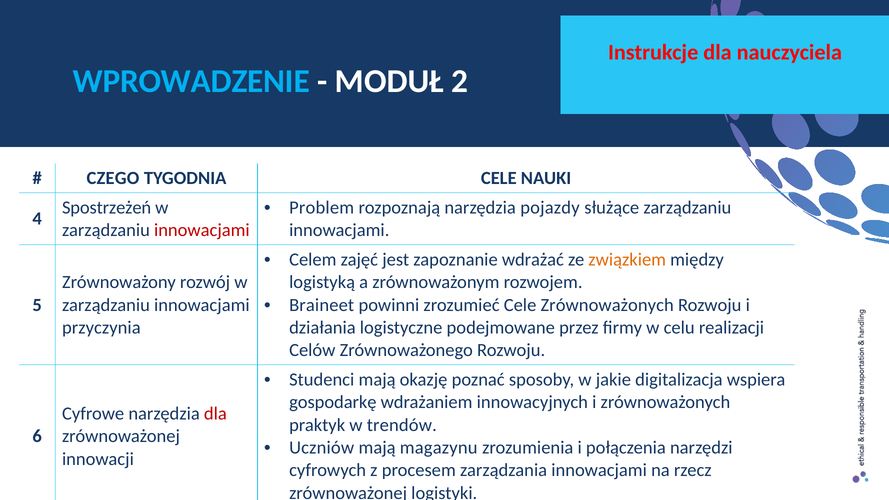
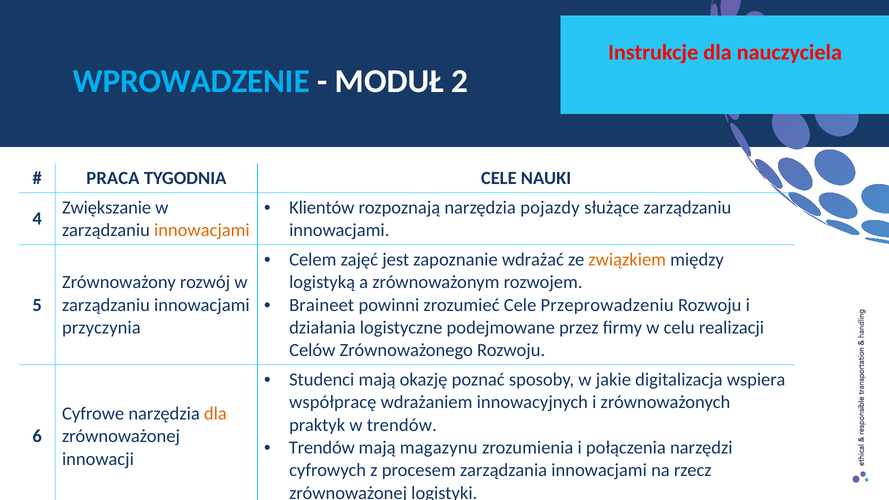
CZEGO: CZEGO -> PRACA
Problem: Problem -> Klientów
Spostrzeżeń: Spostrzeżeń -> Zwiększanie
innowacjami at (202, 230) colour: red -> orange
Cele Zrównoważonych: Zrównoważonych -> Przeprowadzeniu
gospodarkę: gospodarkę -> współpracę
dla at (215, 414) colour: red -> orange
Uczniów at (322, 448): Uczniów -> Trendów
